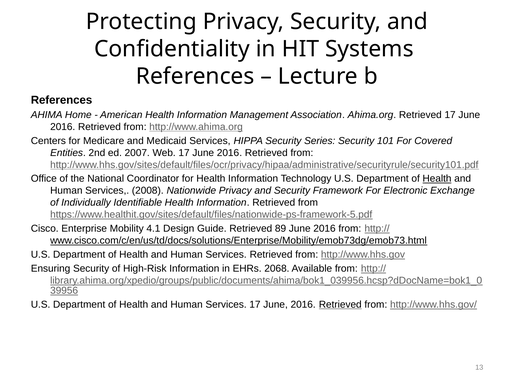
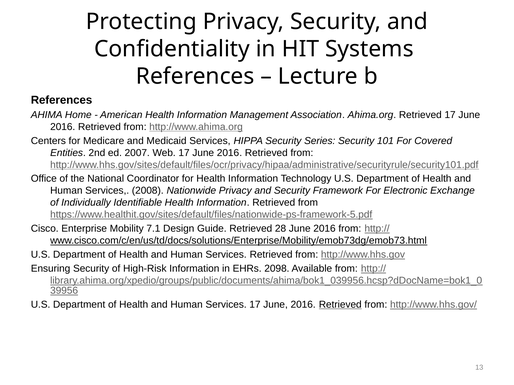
Health at (437, 179) underline: present -> none
4.1: 4.1 -> 7.1
89: 89 -> 28
2068: 2068 -> 2098
